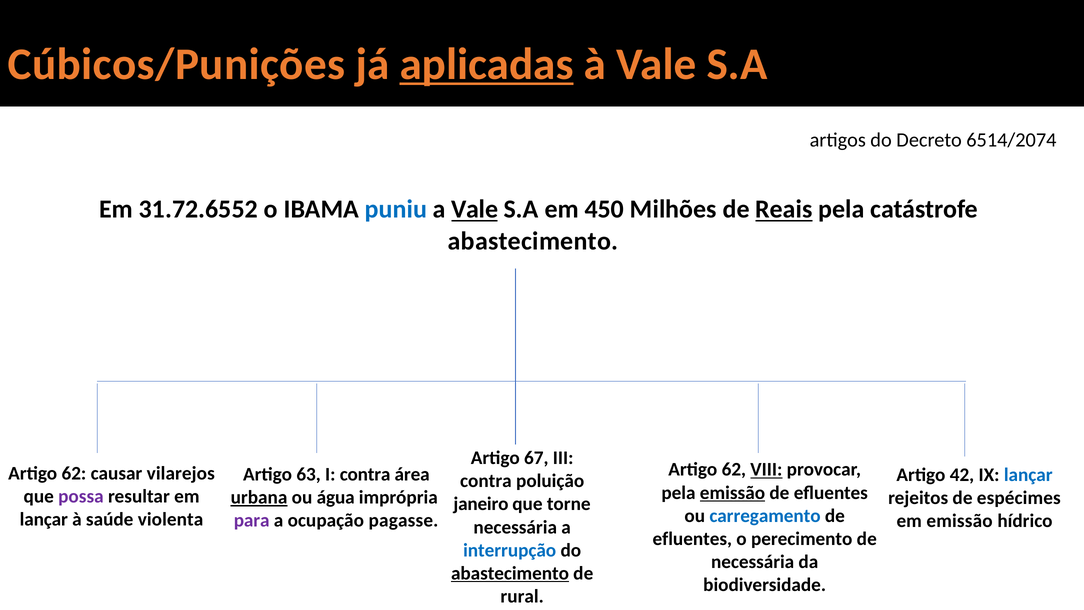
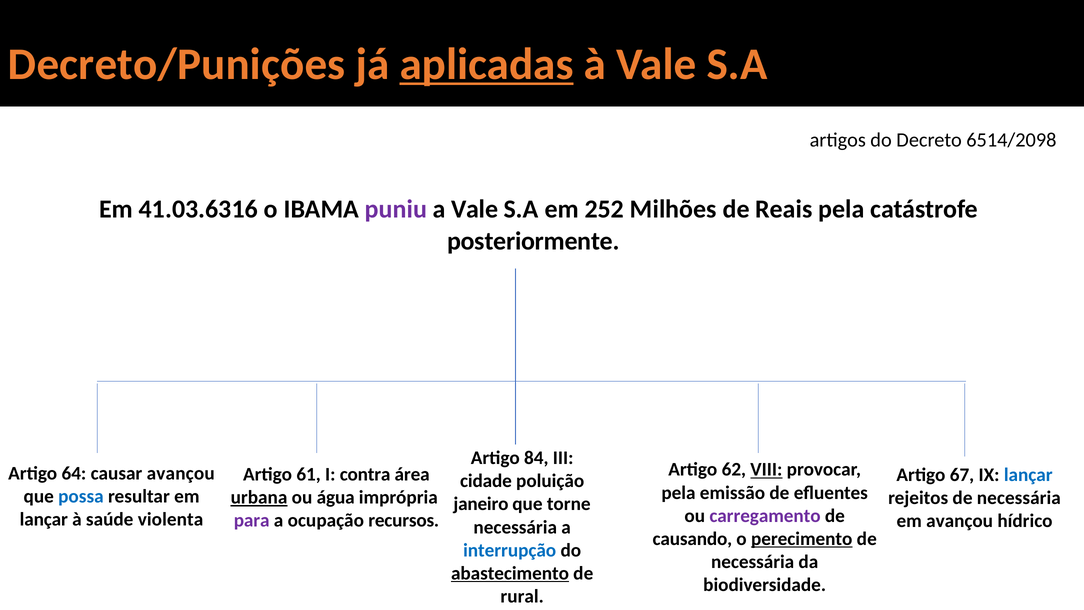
Cúbicos/Punições: Cúbicos/Punições -> Decreto/Punições
6514/2074: 6514/2074 -> 6514/2098
31.72.6552: 31.72.6552 -> 41.03.6316
puniu colour: blue -> purple
Vale at (475, 209) underline: present -> none
450: 450 -> 252
Reais underline: present -> none
abastecimento at (533, 241): abastecimento -> posteriormente
67: 67 -> 84
62 at (74, 473): 62 -> 64
causar vilarejos: vilarejos -> avançou
63: 63 -> 61
42: 42 -> 67
contra at (486, 481): contra -> cidade
emissão at (732, 493) underline: present -> none
possa colour: purple -> blue
rejeitos de espécimes: espécimes -> necessária
carregamento colour: blue -> purple
pagasse: pagasse -> recursos
em emissão: emissão -> avançou
efluentes at (692, 539): efluentes -> causando
perecimento underline: none -> present
